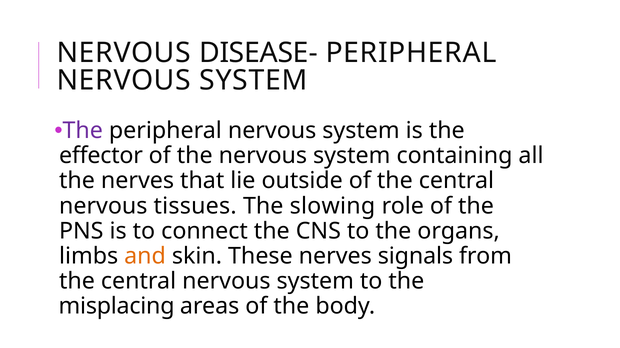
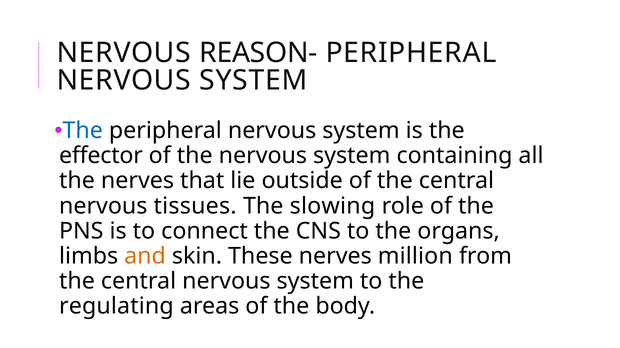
DISEASE-: DISEASE- -> REASON-
The at (83, 131) colour: purple -> blue
signals: signals -> million
misplacing: misplacing -> regulating
